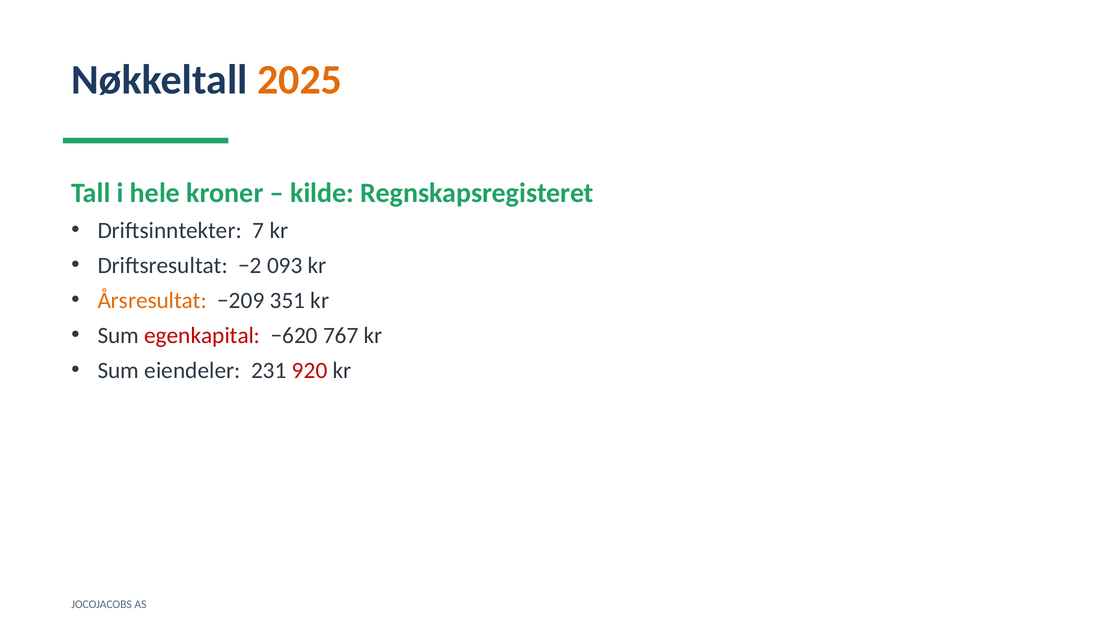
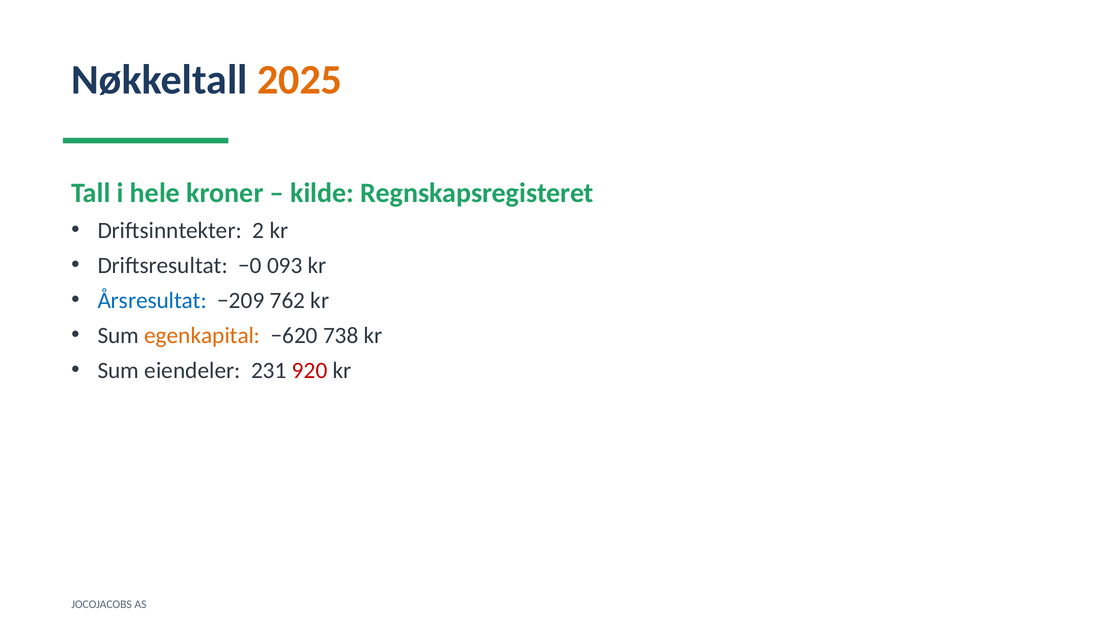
7: 7 -> 2
−2: −2 -> −0
Årsresultat colour: orange -> blue
351: 351 -> 762
egenkapital colour: red -> orange
767: 767 -> 738
